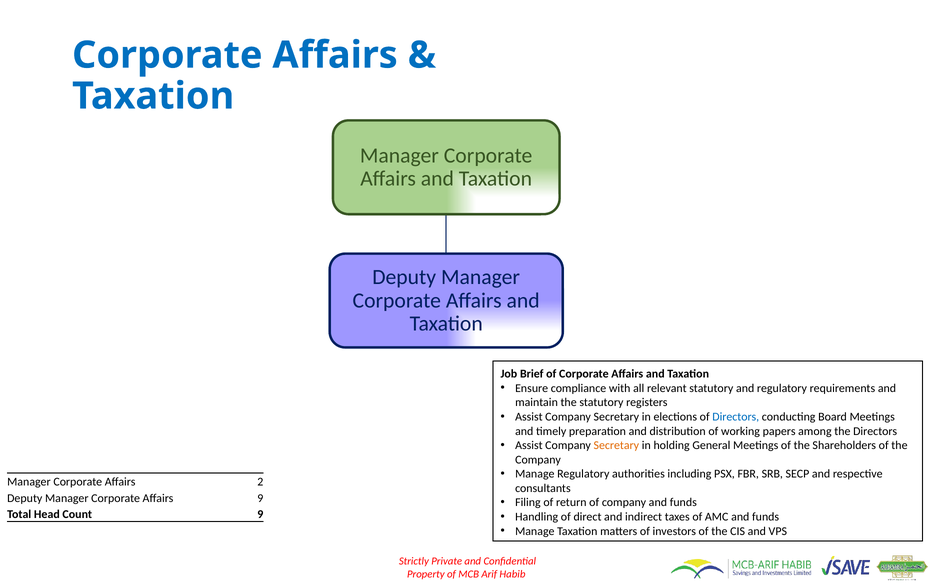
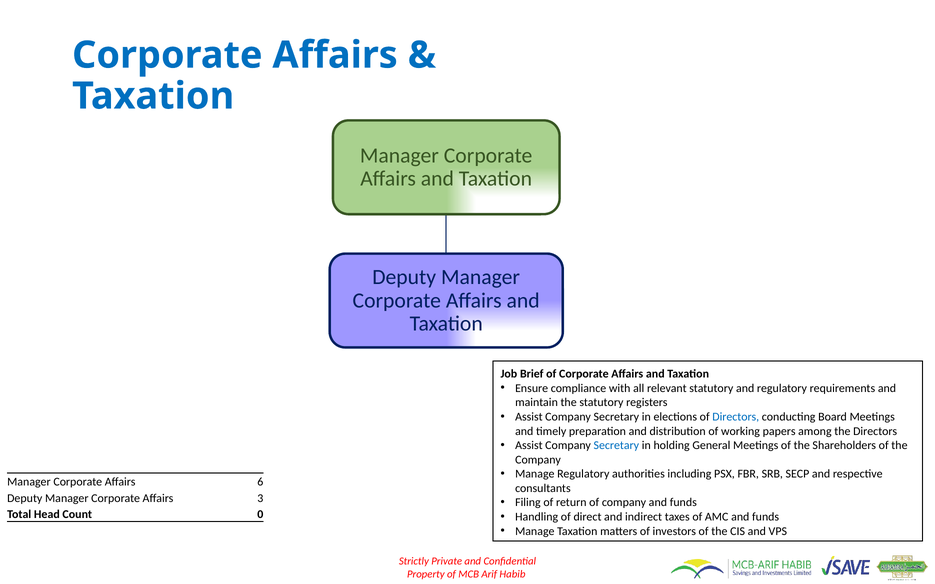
Secretary at (616, 446) colour: orange -> blue
2: 2 -> 6
Affairs 9: 9 -> 3
Count 9: 9 -> 0
